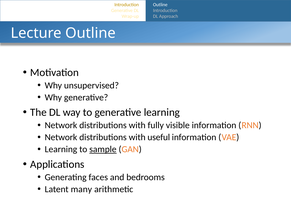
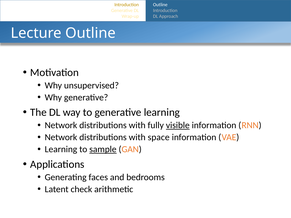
visible underline: none -> present
useful: useful -> space
many: many -> check
